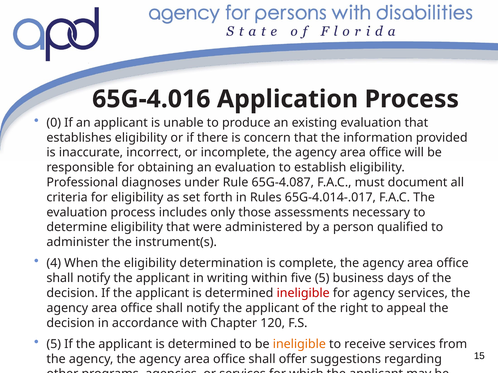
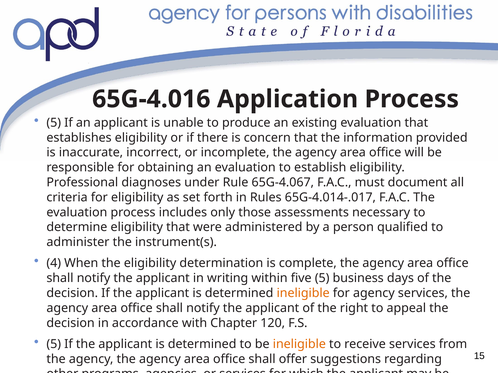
0 at (54, 123): 0 -> 5
65G-4.087: 65G-4.087 -> 65G-4.067
ineligible at (303, 293) colour: red -> orange
